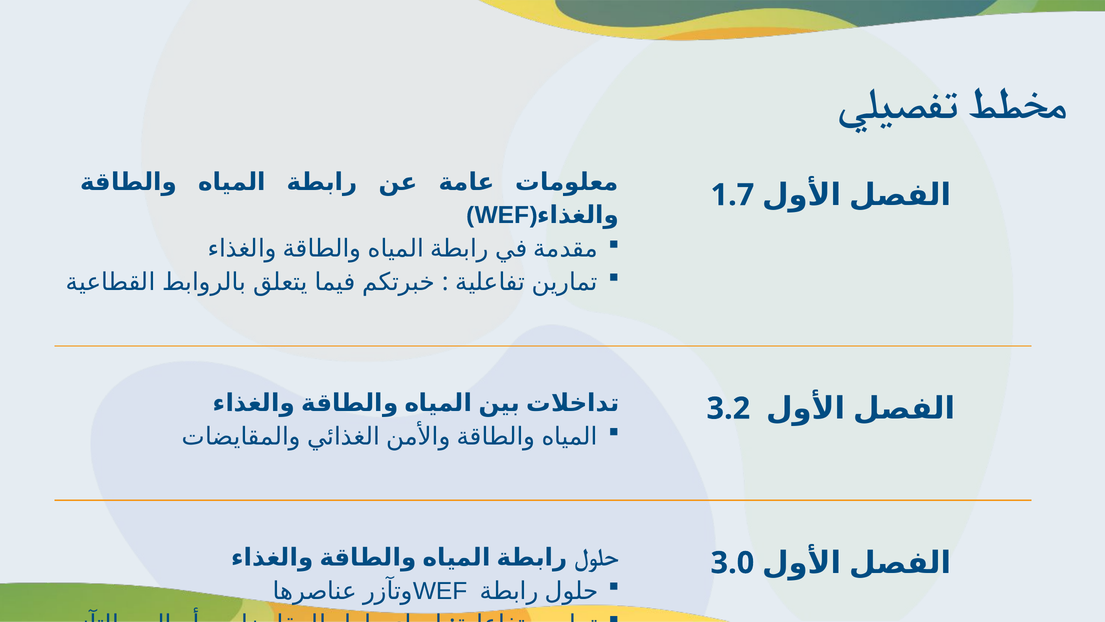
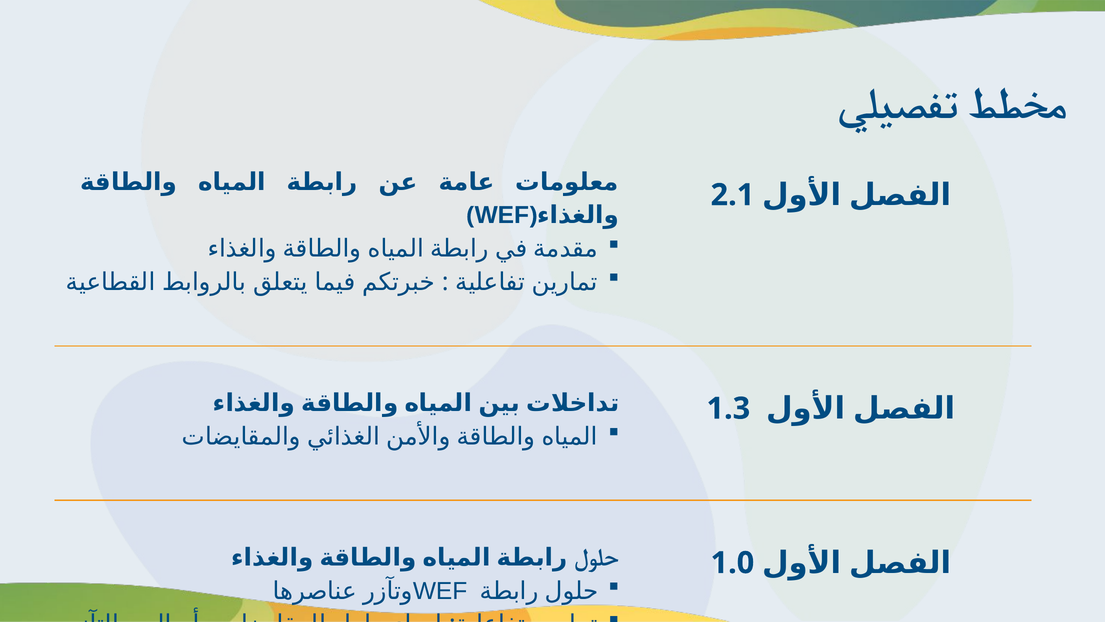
1.7: 1.7 -> 2.1
3.2: 3.2 -> 1.3
3.0: 3.0 -> 1.0
